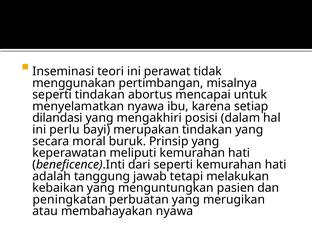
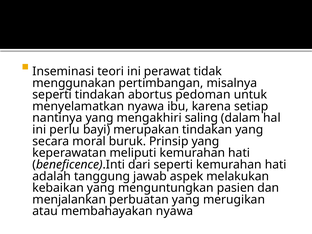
mencapai: mencapai -> pedoman
dilandasi: dilandasi -> nantinya
posisi: posisi -> saling
tetapi: tetapi -> aspek
peningkatan: peningkatan -> menjalankan
